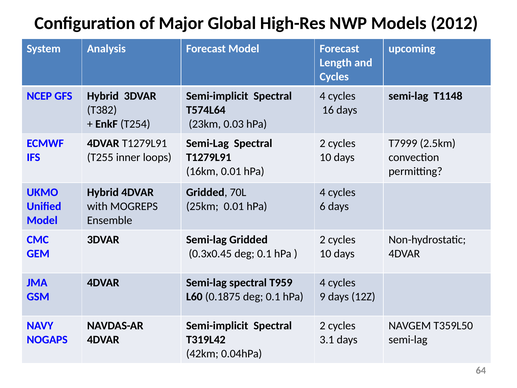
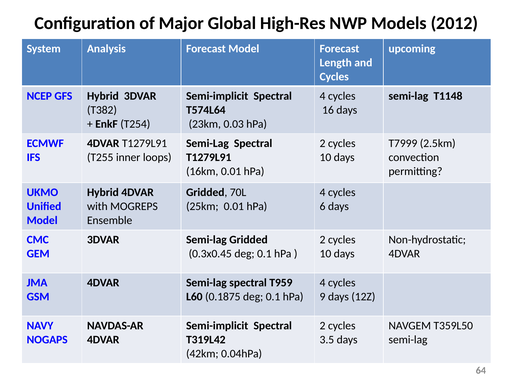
3.1: 3.1 -> 3.5
